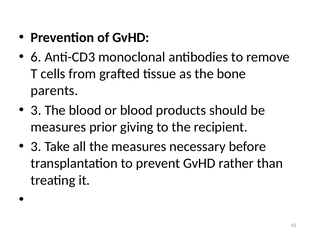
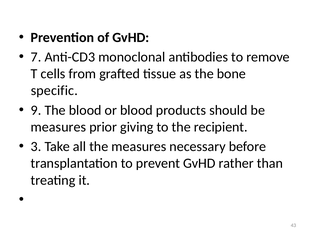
6: 6 -> 7
parents: parents -> specific
3 at (36, 110): 3 -> 9
